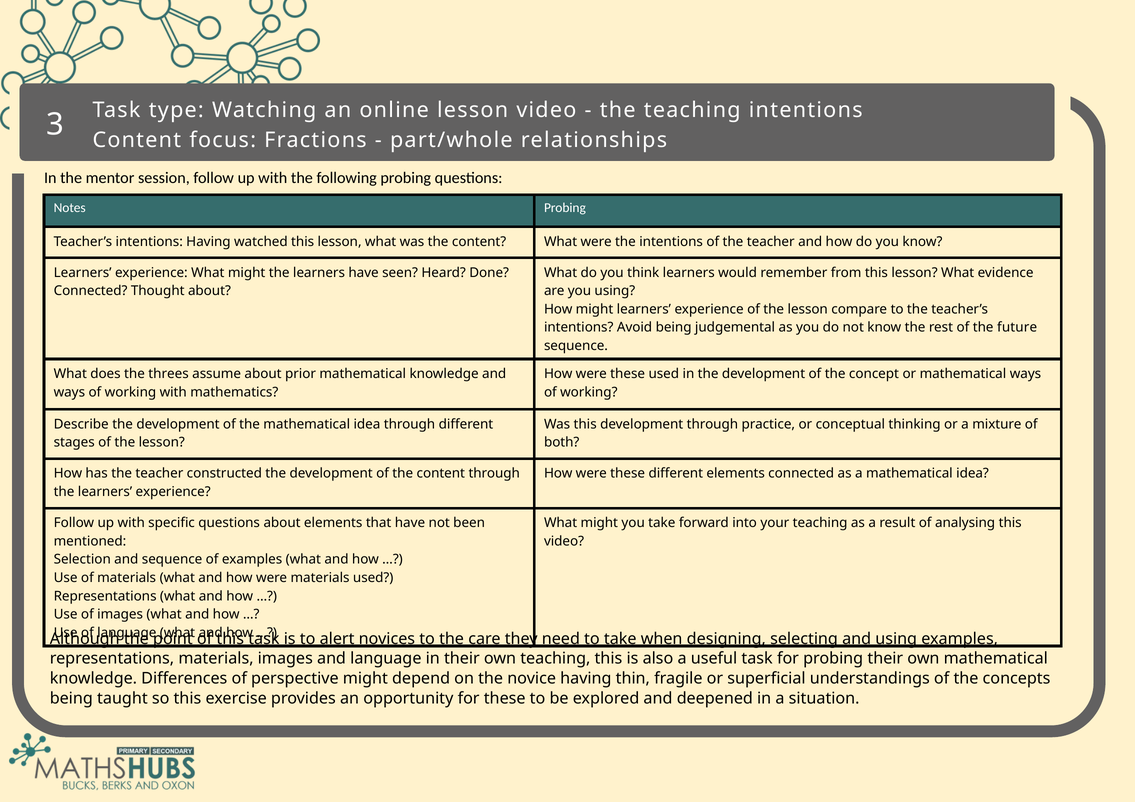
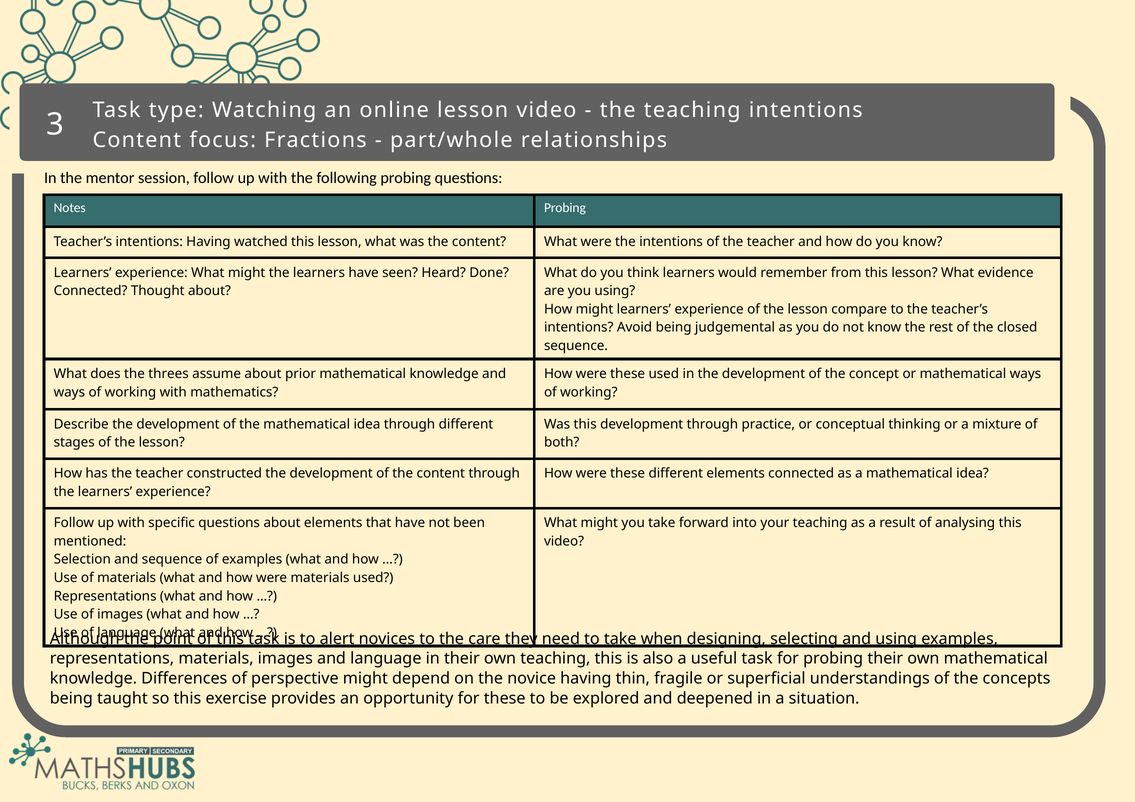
future: future -> closed
